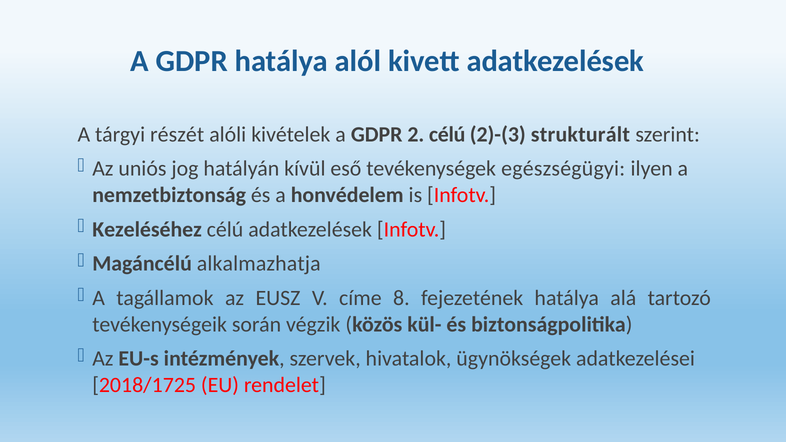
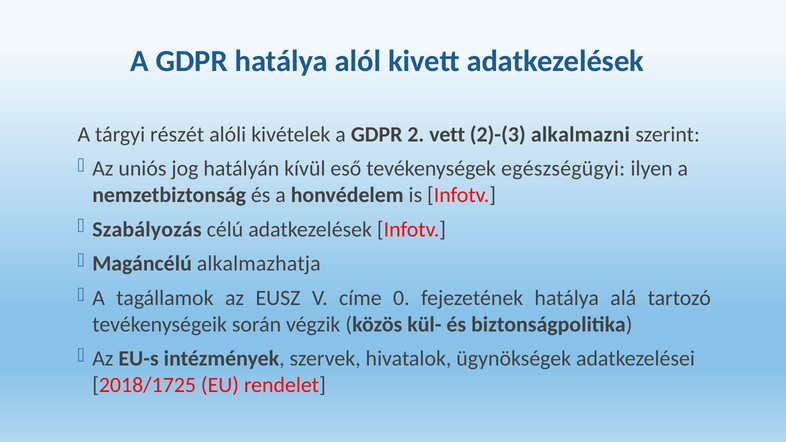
2 célú: célú -> vett
strukturált: strukturált -> alkalmazni
Kezeléséhez: Kezeléséhez -> Szabályozás
8: 8 -> 0
